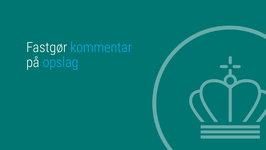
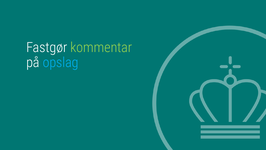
kommentar colour: light blue -> light green
